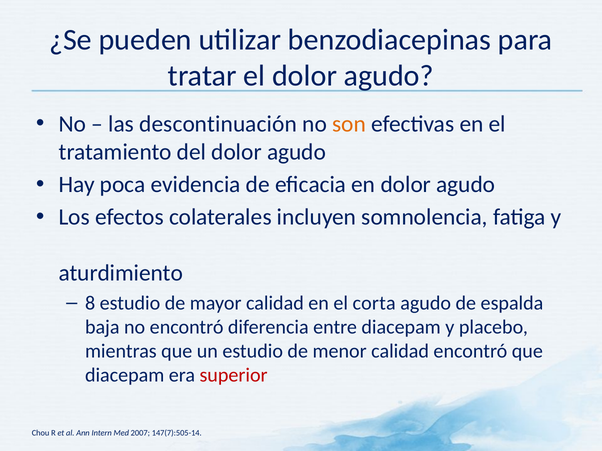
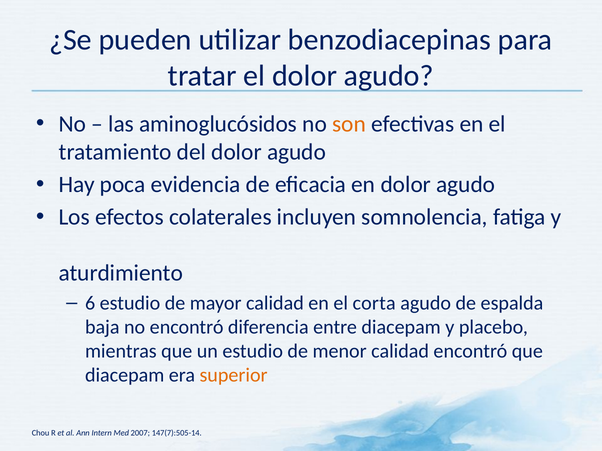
descontinuación: descontinuación -> aminoglucósidos
8: 8 -> 6
superior colour: red -> orange
